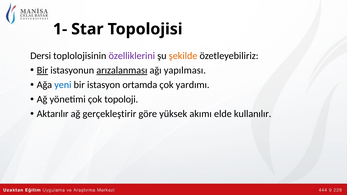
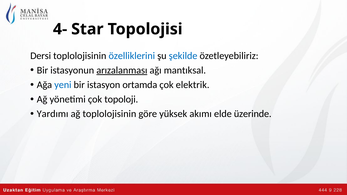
1-: 1- -> 4-
özelliklerini colour: purple -> blue
şekilde colour: orange -> blue
Bir at (42, 70) underline: present -> none
yapılması: yapılması -> mantıksal
yardımı: yardımı -> elektrik
Aktarılır: Aktarılır -> Yardımı
ağ gerçekleştirir: gerçekleştirir -> toplolojisinin
kullanılır: kullanılır -> üzerinde
